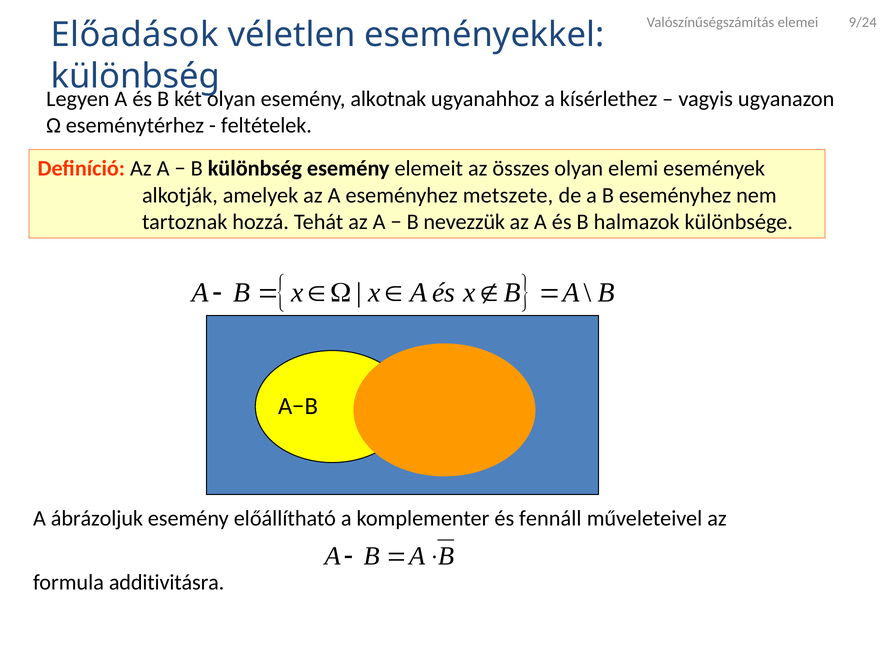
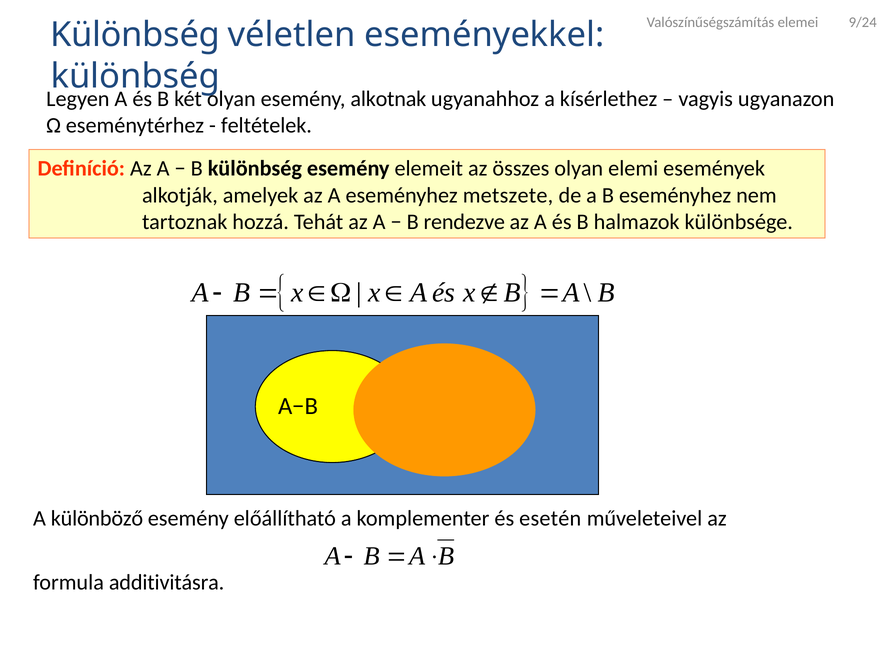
Előadások at (135, 35): Előadások -> Különbség
nevezzük: nevezzük -> rendezve
ábrázoljuk: ábrázoljuk -> különböző
fennáll: fennáll -> esetén
